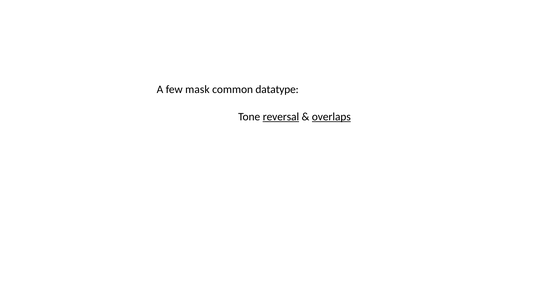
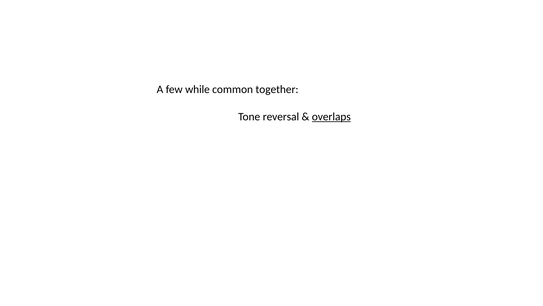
mask: mask -> while
datatype: datatype -> together
reversal underline: present -> none
